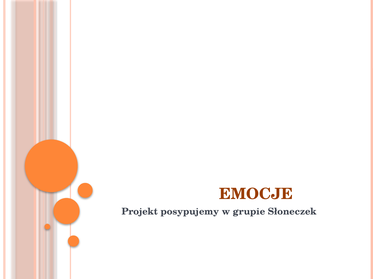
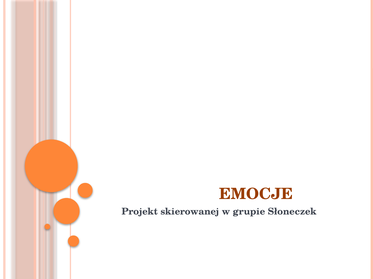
posypujemy: posypujemy -> skierowanej
